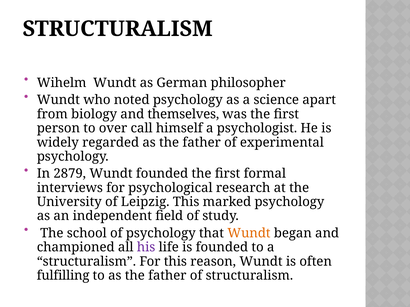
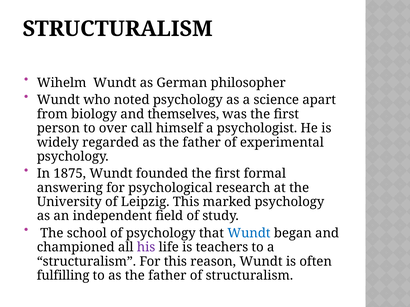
2879: 2879 -> 1875
interviews: interviews -> answering
Wundt at (249, 234) colour: orange -> blue
is founded: founded -> teachers
